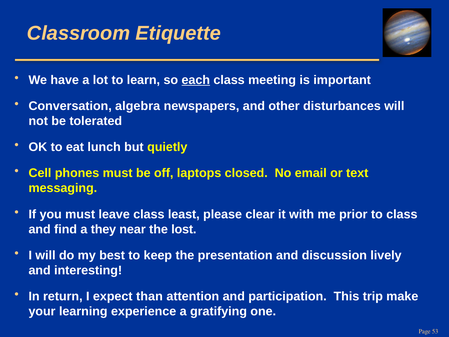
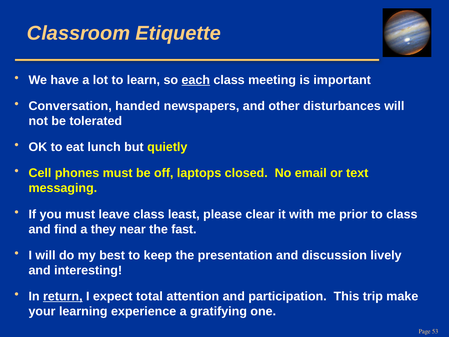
algebra: algebra -> handed
lost: lost -> fast
return underline: none -> present
than: than -> total
